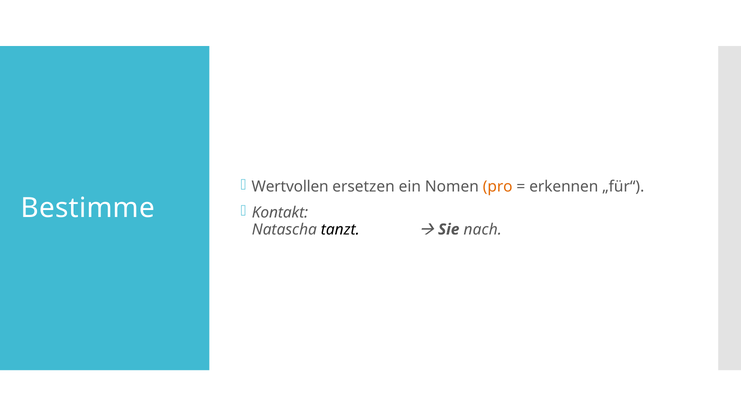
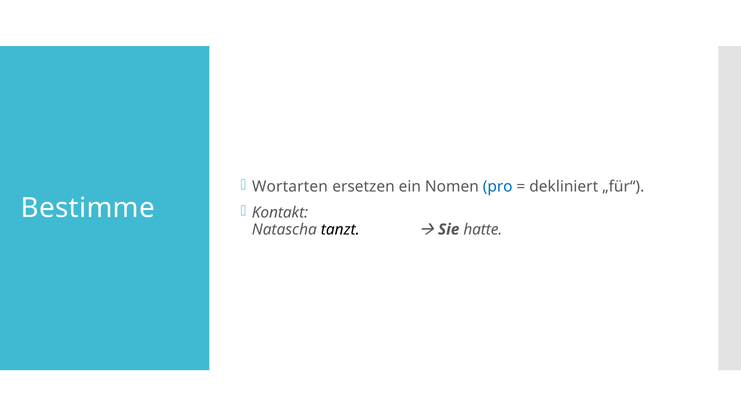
Wertvollen: Wertvollen -> Wortarten
pro colour: orange -> blue
erkennen: erkennen -> dekliniert
nach: nach -> hatte
